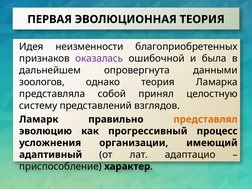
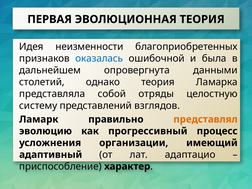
оказалась colour: purple -> blue
зоологов: зоологов -> столетий
принял: принял -> отряды
